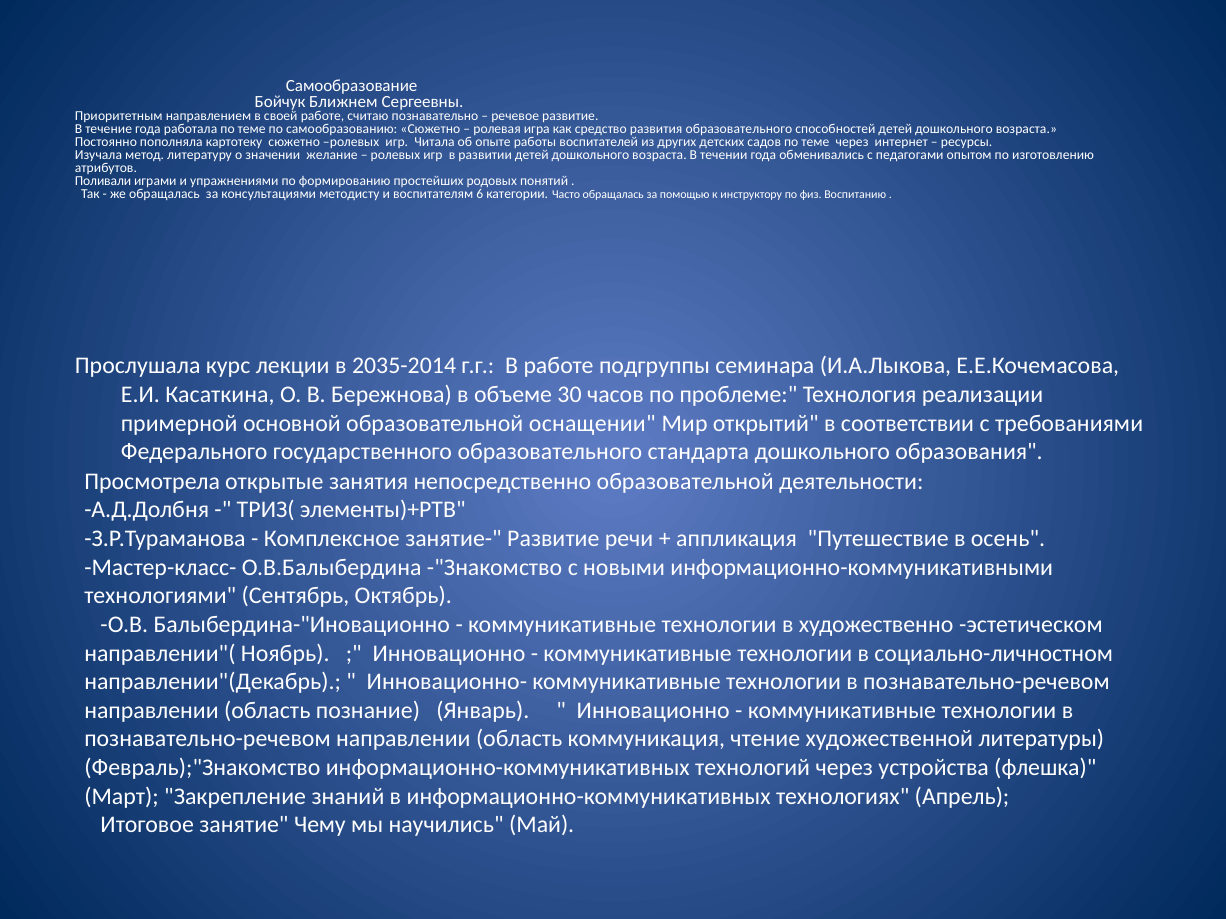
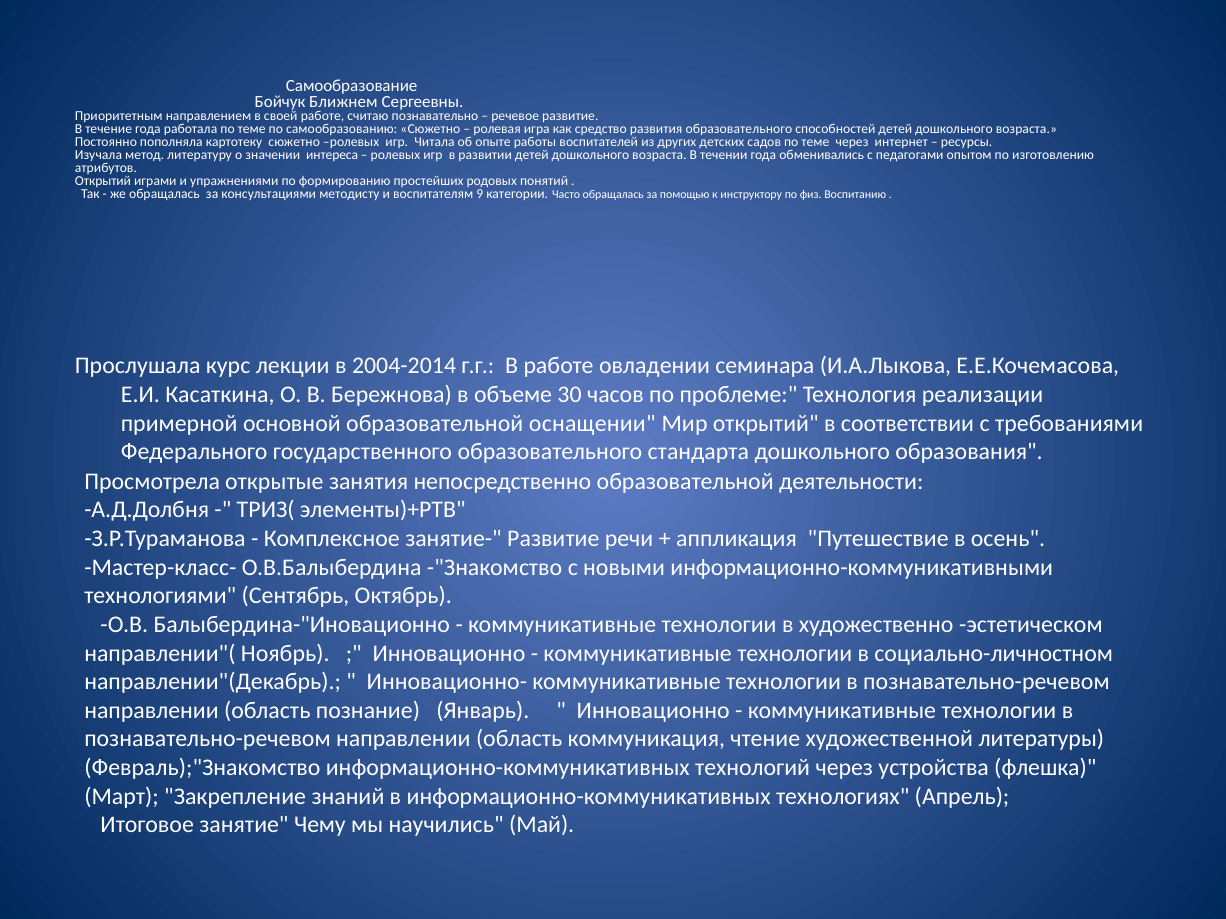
желание: желание -> интереса
Поливали at (103, 182): Поливали -> Открытий
6: 6 -> 9
2035-2014: 2035-2014 -> 2004-2014
подгруппы: подгруппы -> овладении
